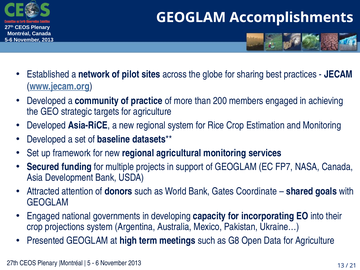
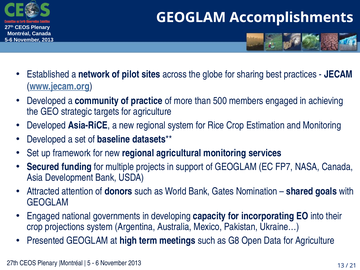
200: 200 -> 500
Coordinate: Coordinate -> Nomination
